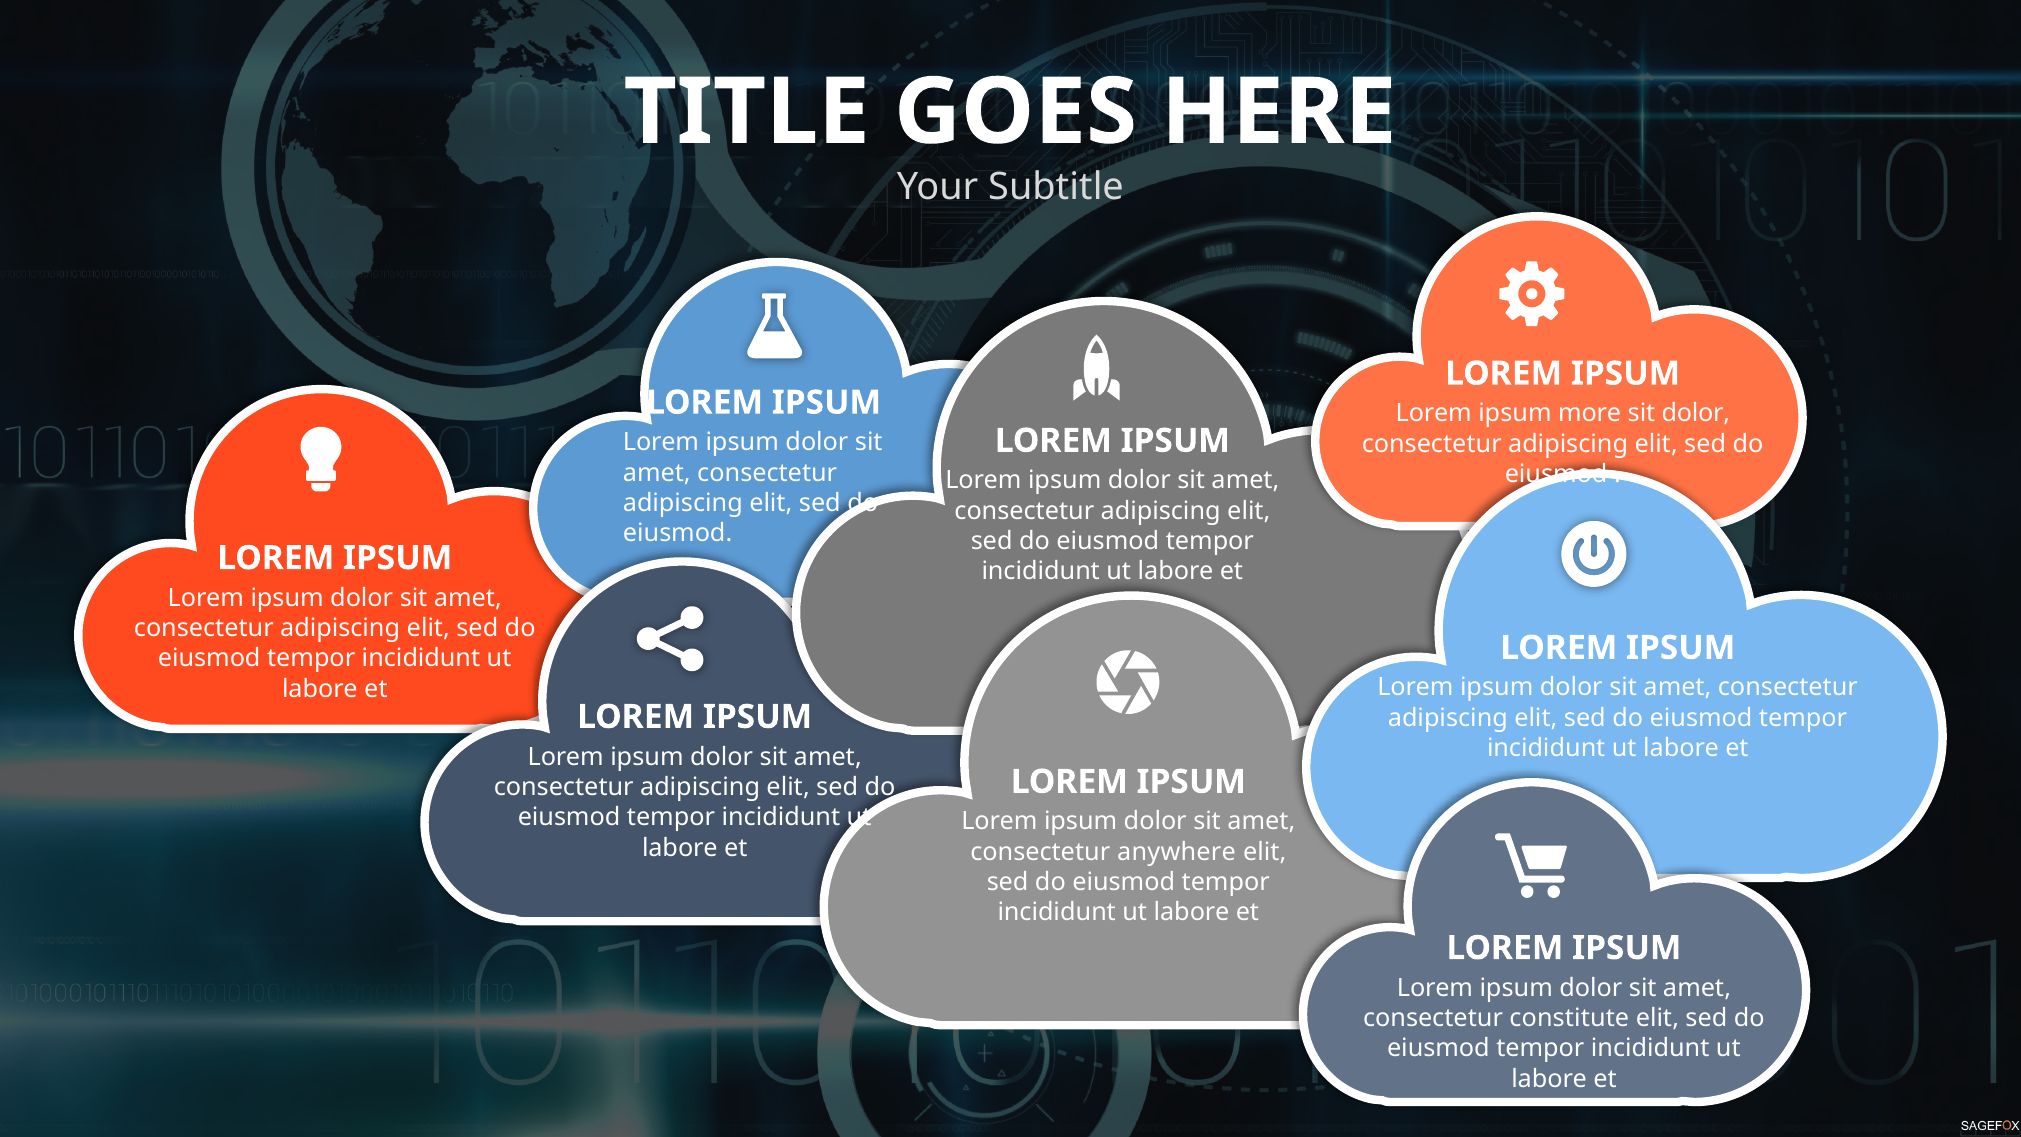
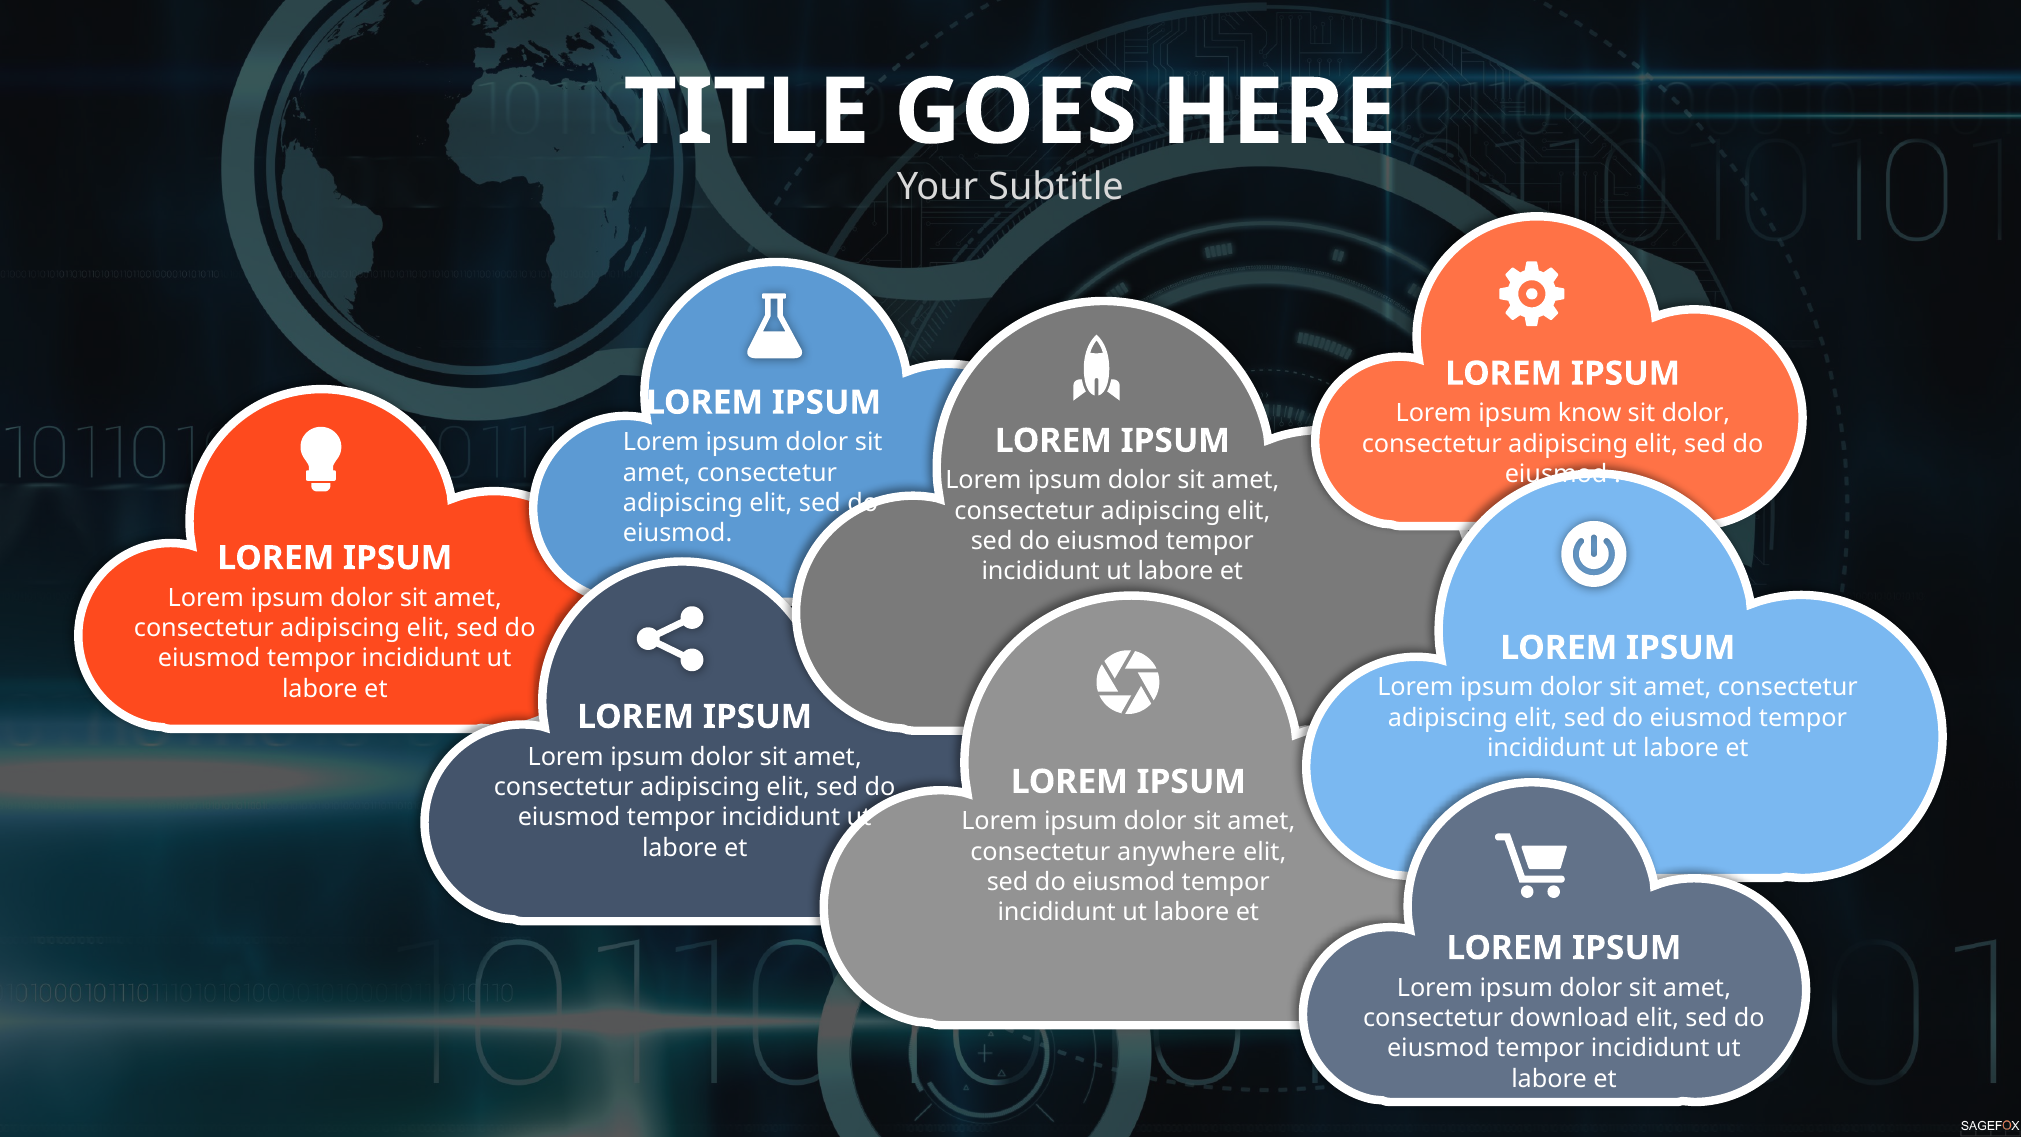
more: more -> know
constitute: constitute -> download
